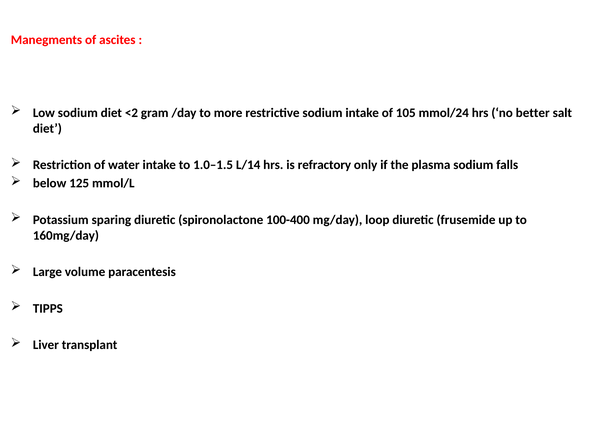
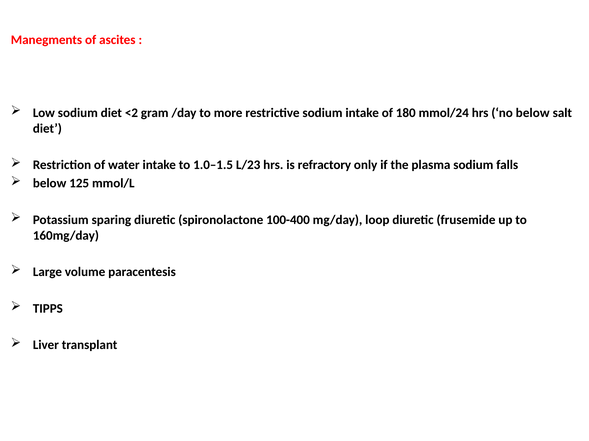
105: 105 -> 180
no better: better -> below
L/14: L/14 -> L/23
